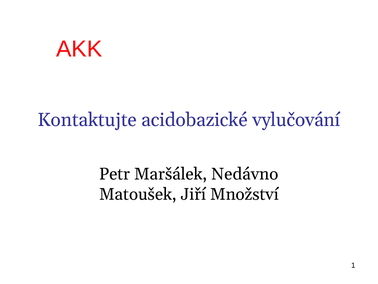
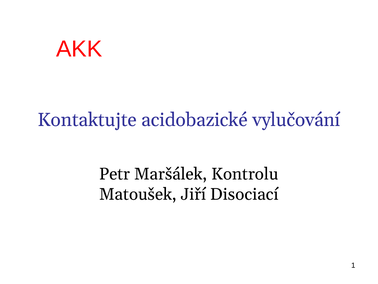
Nedávno: Nedávno -> Kontrolu
Množství: Množství -> Disociací
